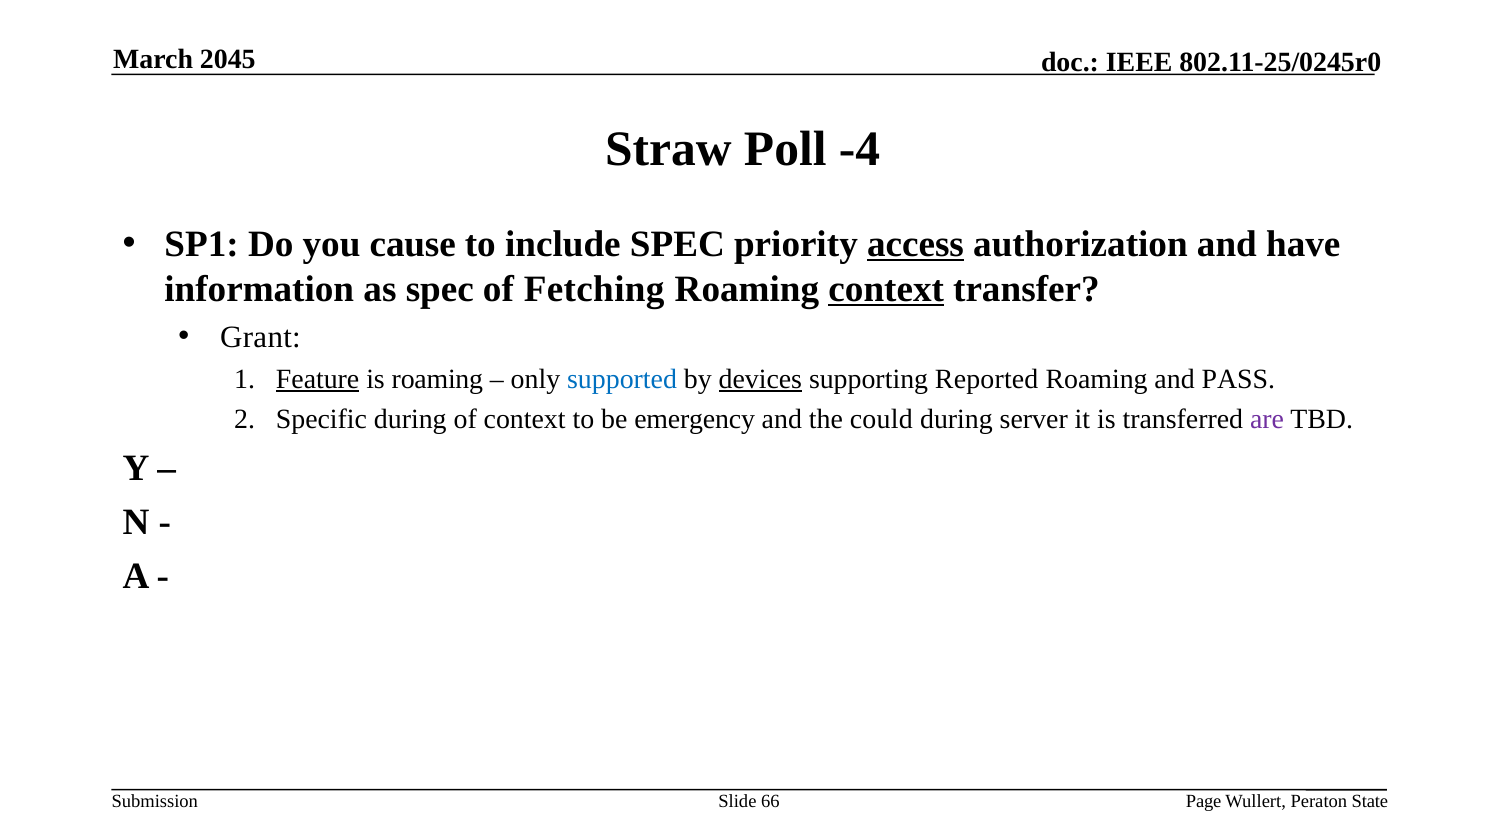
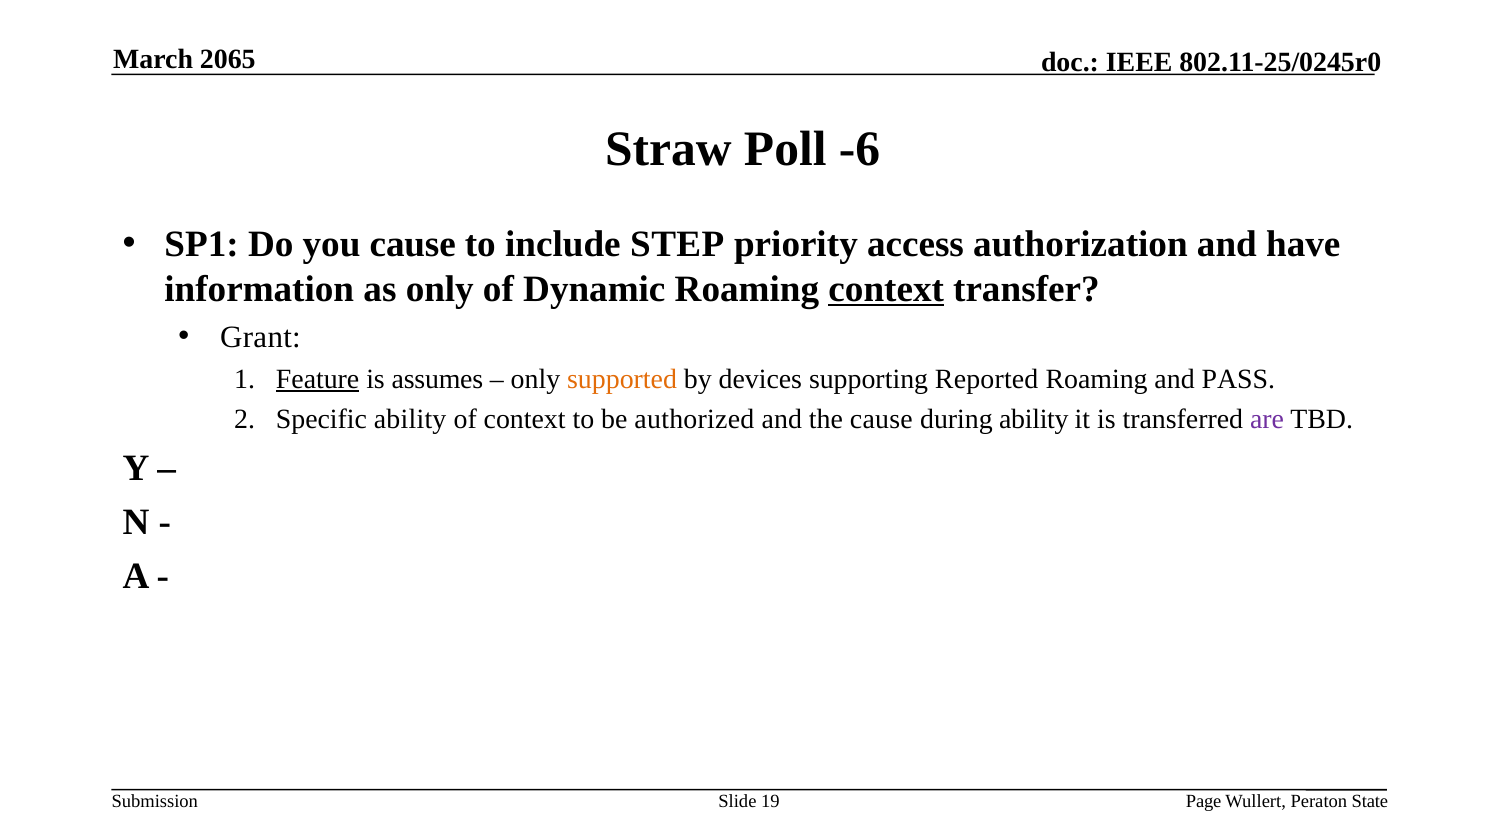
2045: 2045 -> 2065
-4: -4 -> -6
include SPEC: SPEC -> STEP
access underline: present -> none
as spec: spec -> only
Fetching: Fetching -> Dynamic
is roaming: roaming -> assumes
supported colour: blue -> orange
devices underline: present -> none
Specific during: during -> ability
emergency: emergency -> authorized
the could: could -> cause
during server: server -> ability
66: 66 -> 19
